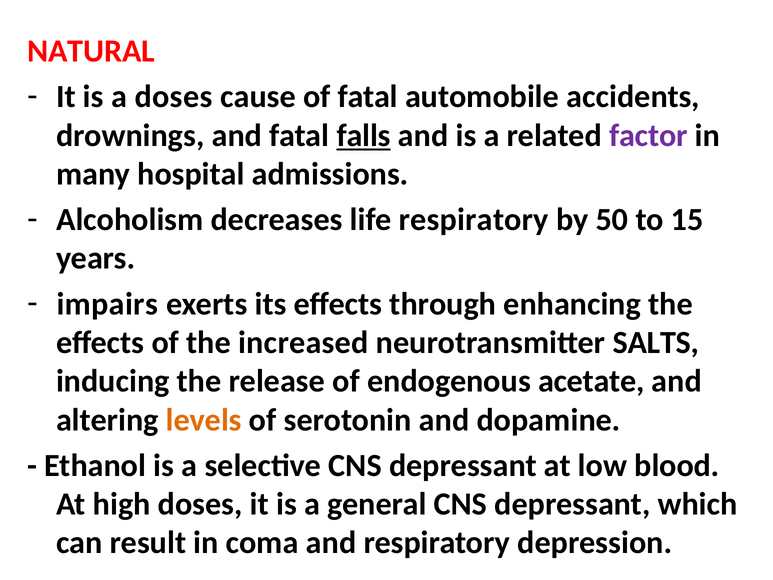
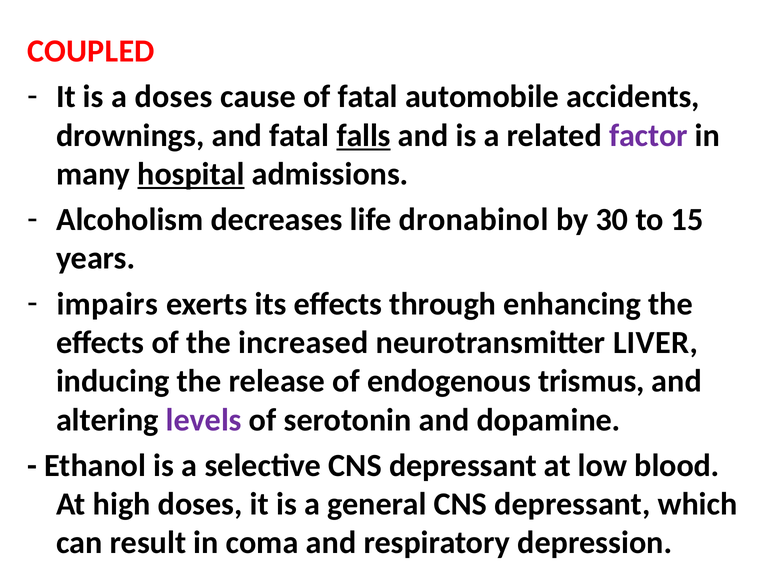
NATURAL: NATURAL -> COUPLED
hospital underline: none -> present
life respiratory: respiratory -> dronabinol
50: 50 -> 30
SALTS: SALTS -> LIVER
acetate: acetate -> trismus
levels colour: orange -> purple
